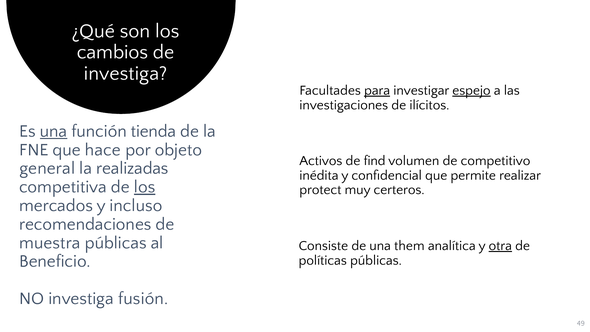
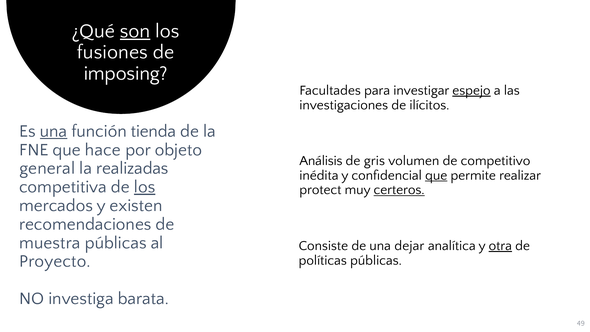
son underline: none -> present
cambios: cambios -> fusiones
investiga at (126, 73): investiga -> imposing
para underline: present -> none
Activos: Activos -> Análisis
find: find -> gris
que at (436, 175) underline: none -> present
certeros underline: none -> present
incluso: incluso -> existen
them: them -> dejar
Beneficio: Beneficio -> Proyecto
fusión: fusión -> barata
